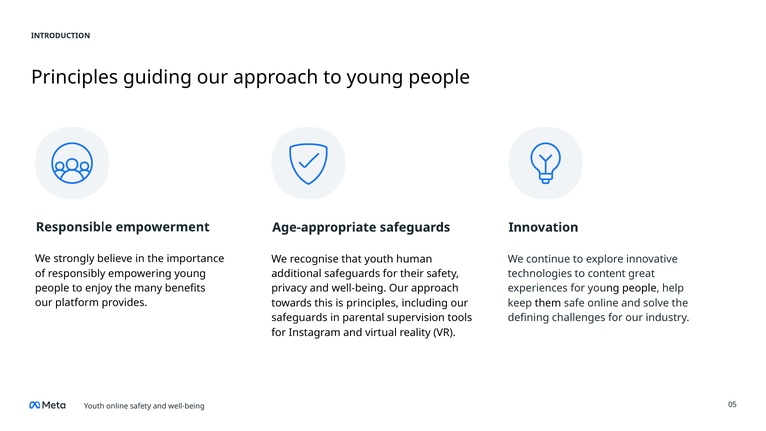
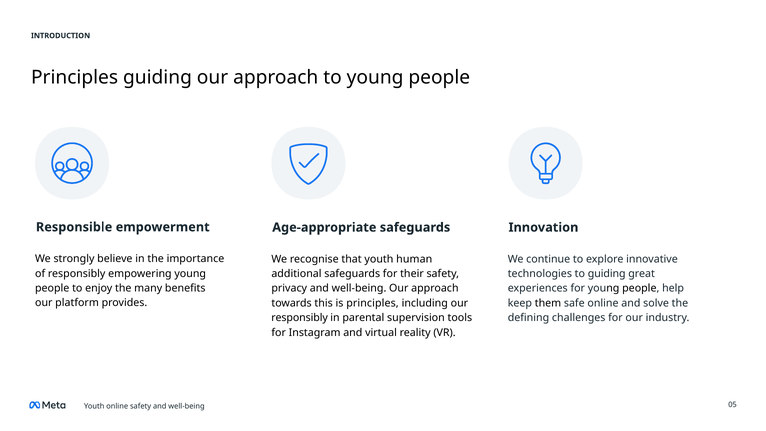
to content: content -> guiding
safeguards at (299, 318): safeguards -> responsibly
